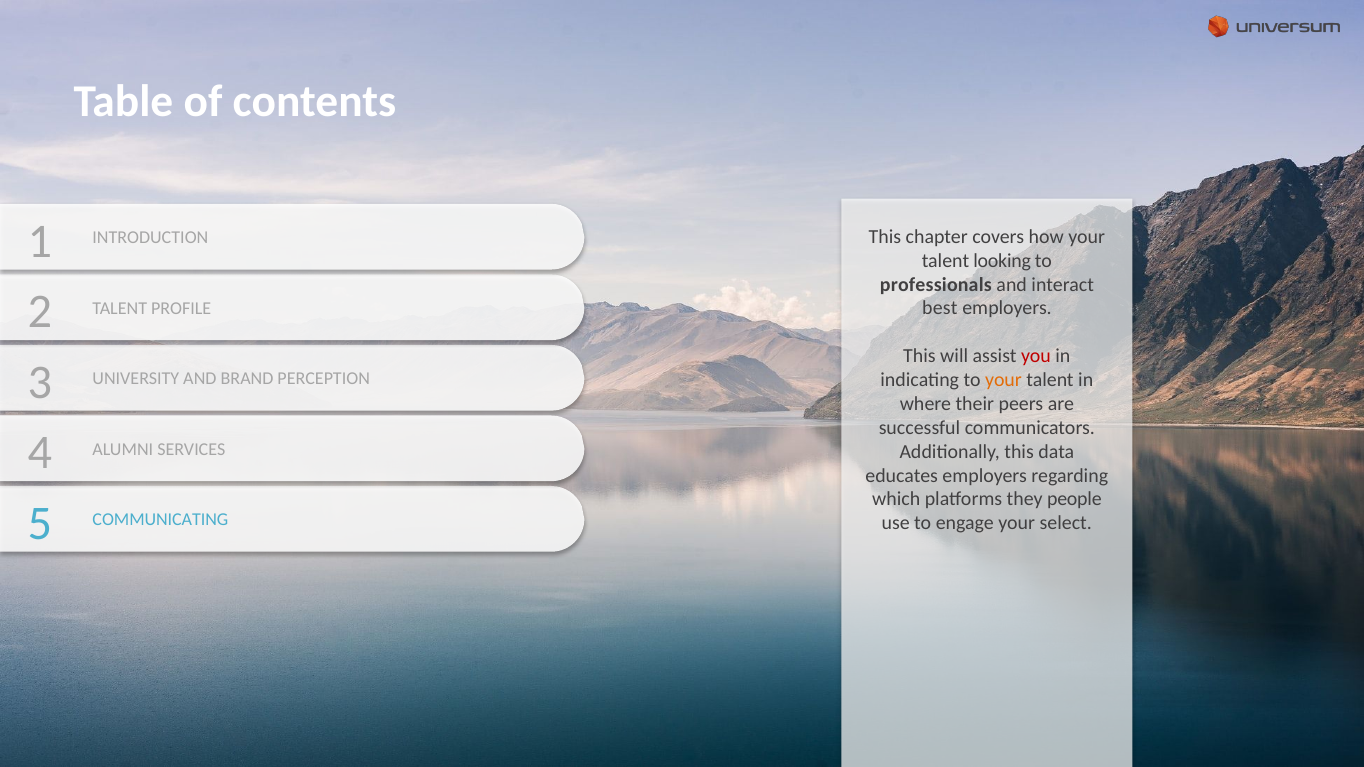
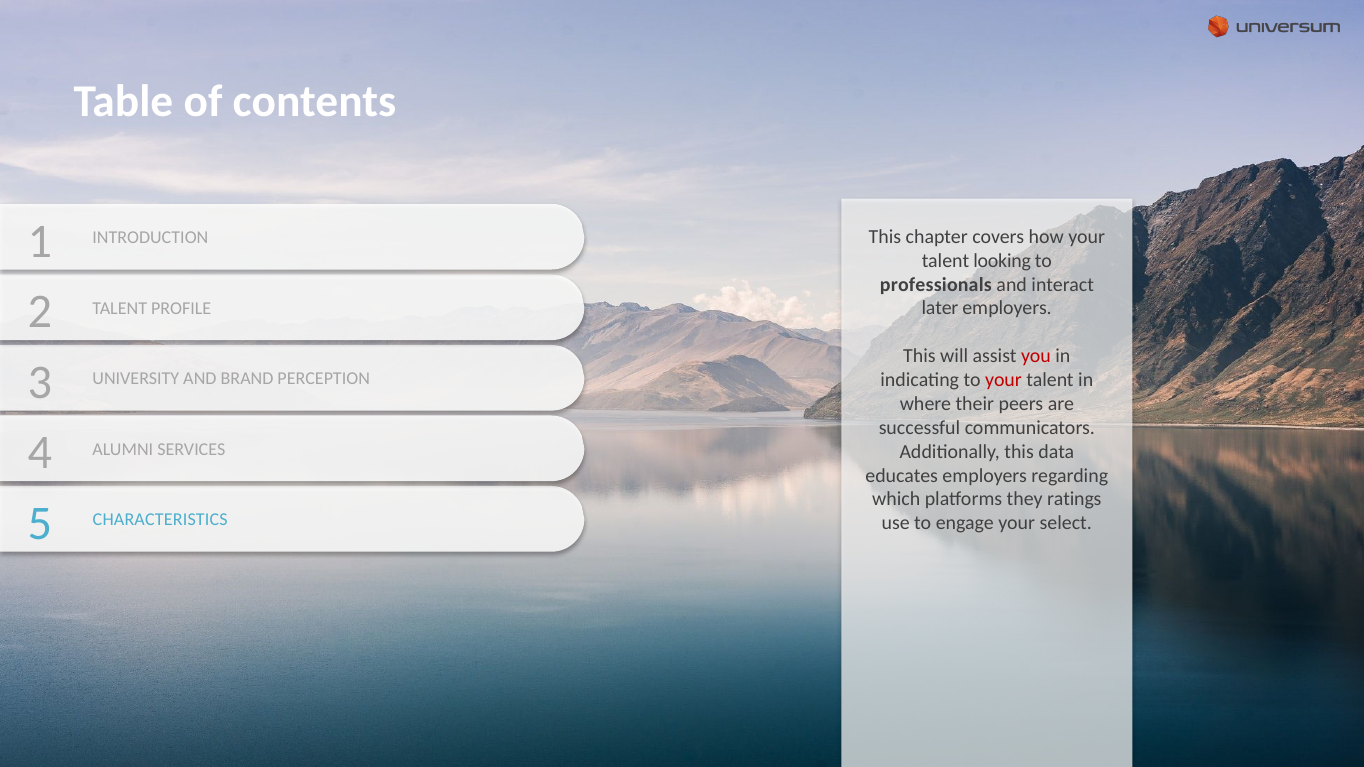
best: best -> later
your at (1003, 380) colour: orange -> red
people: people -> ratings
COMMUNICATING: COMMUNICATING -> CHARACTERISTICS
